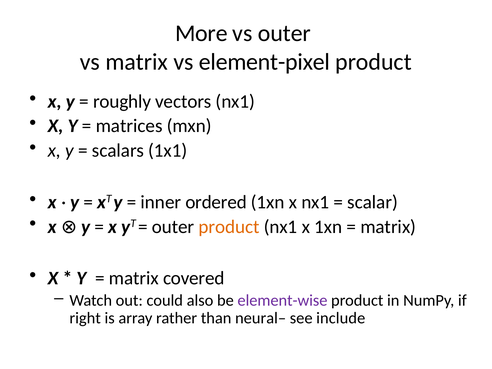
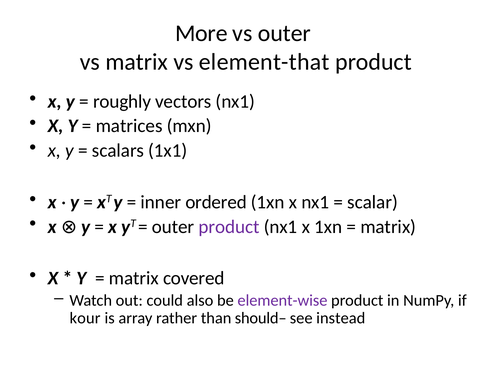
element-pixel: element-pixel -> element-that
product at (229, 227) colour: orange -> purple
right: right -> kour
neural–: neural– -> should–
include: include -> instead
